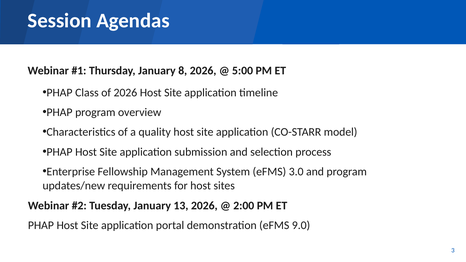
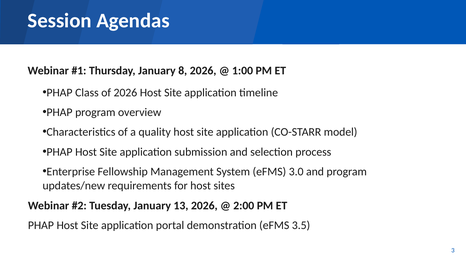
5:00: 5:00 -> 1:00
9.0: 9.0 -> 3.5
